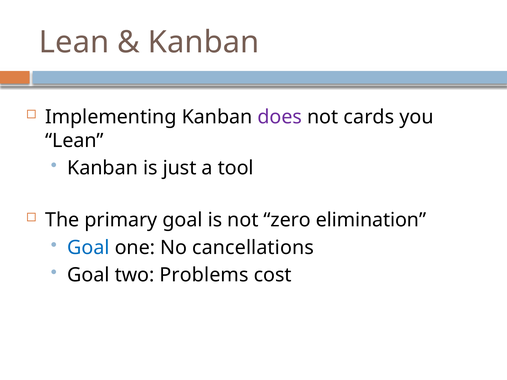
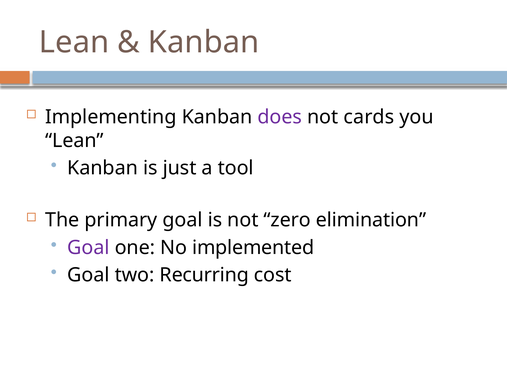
Goal at (88, 248) colour: blue -> purple
cancellations: cancellations -> implemented
Problems: Problems -> Recurring
